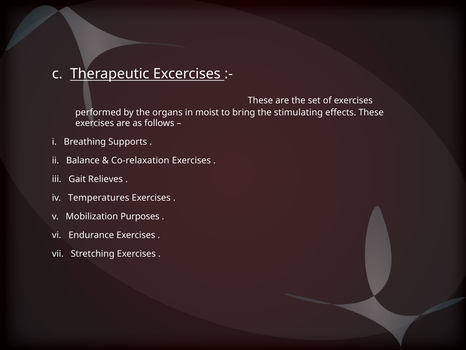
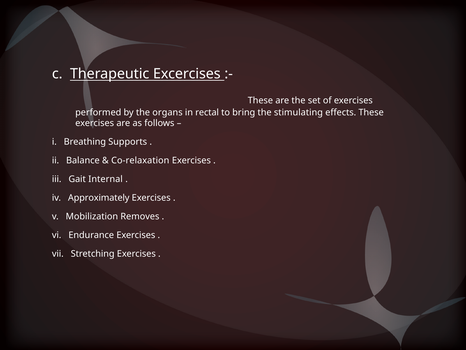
moist: moist -> rectal
Relieves: Relieves -> Internal
Temperatures: Temperatures -> Approximately
Purposes: Purposes -> Removes
